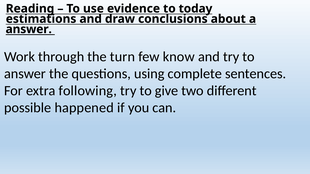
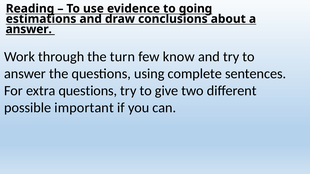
today: today -> going
extra following: following -> questions
happened: happened -> important
